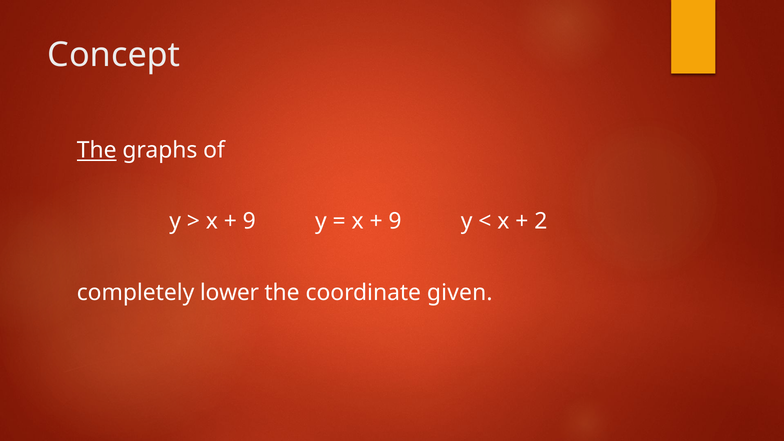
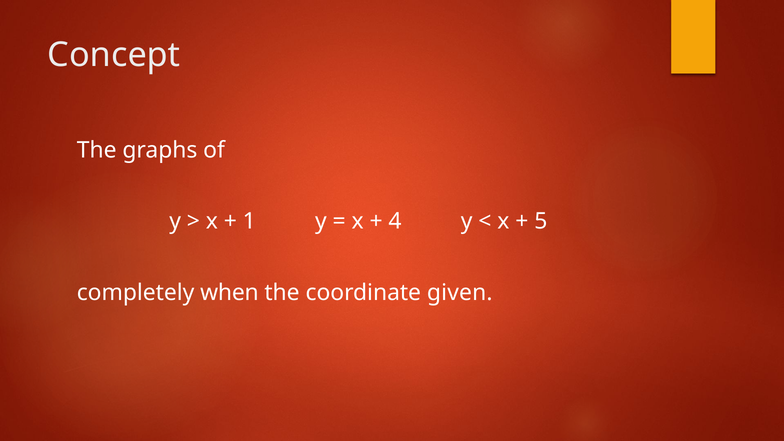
The at (97, 150) underline: present -> none
9 at (249, 221): 9 -> 1
9 at (395, 221): 9 -> 4
2: 2 -> 5
lower: lower -> when
